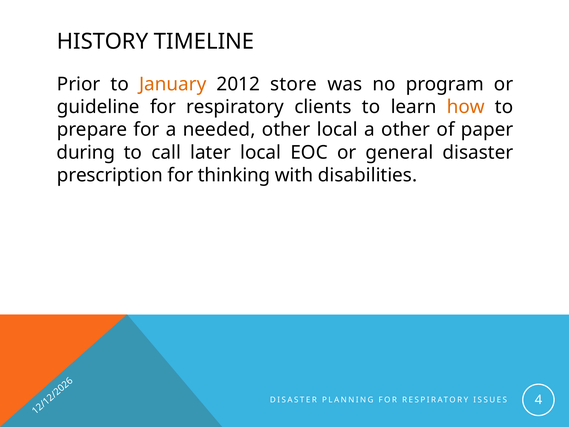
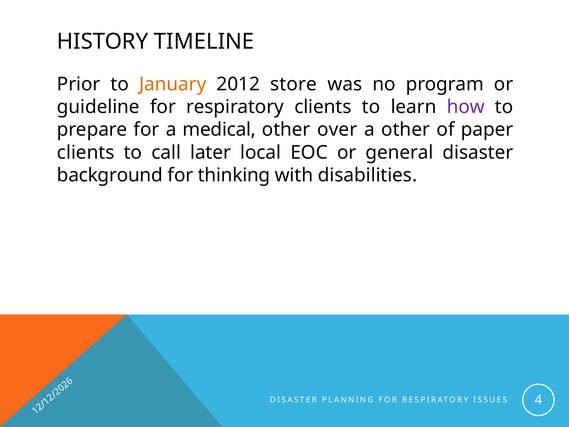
how colour: orange -> purple
needed: needed -> medical
other local: local -> over
during at (86, 152): during -> clients
prescription: prescription -> background
